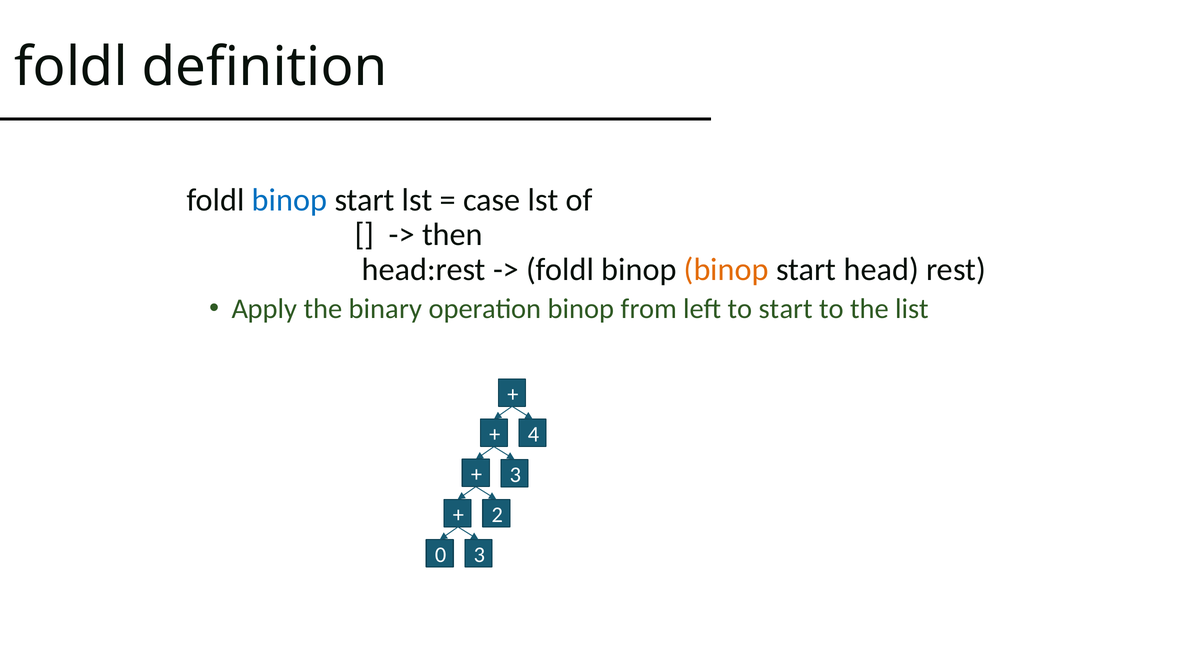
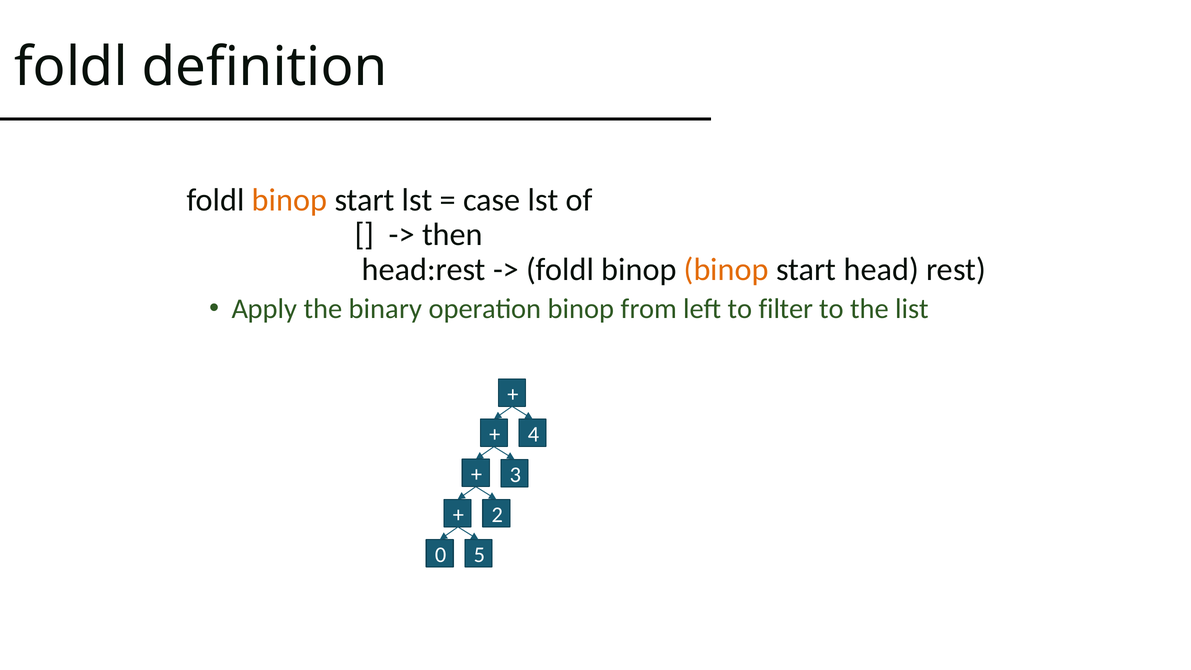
binop at (290, 200) colour: blue -> orange
to start: start -> filter
0 3: 3 -> 5
